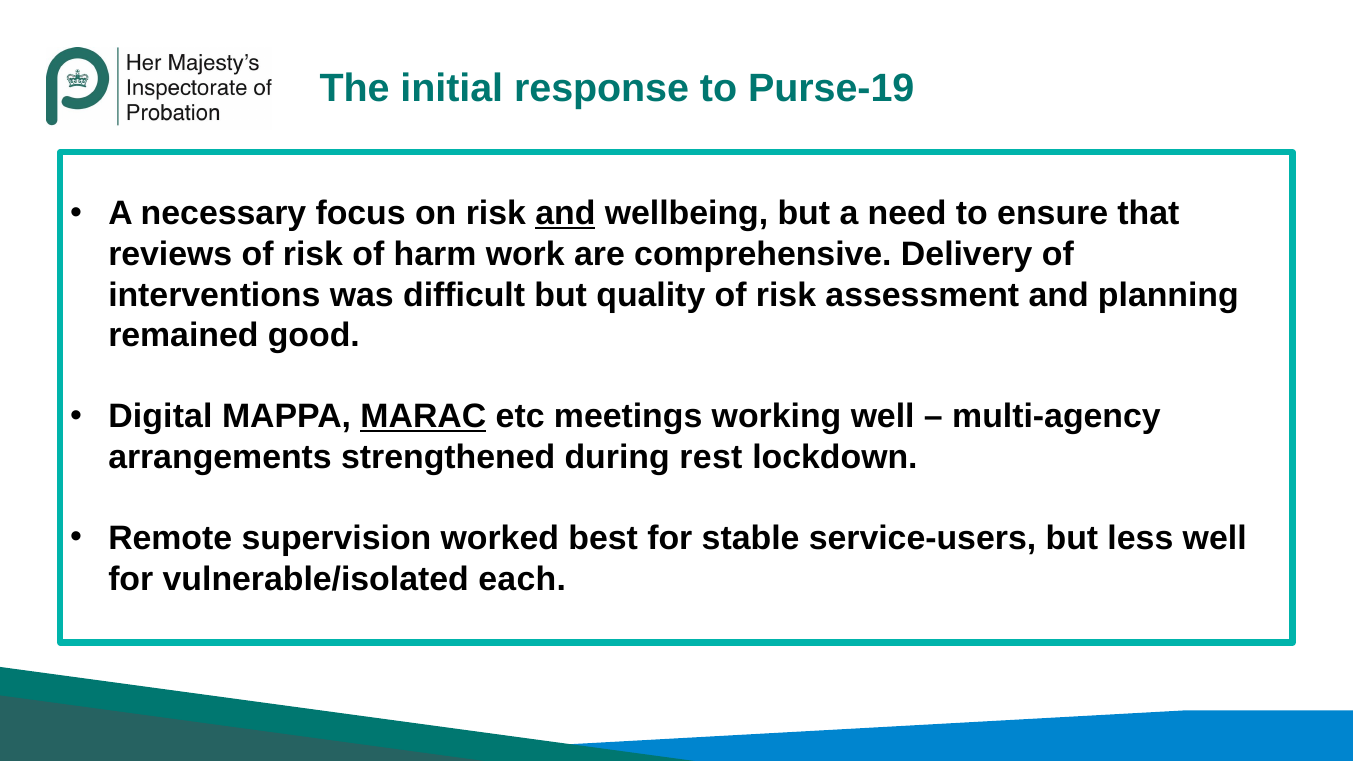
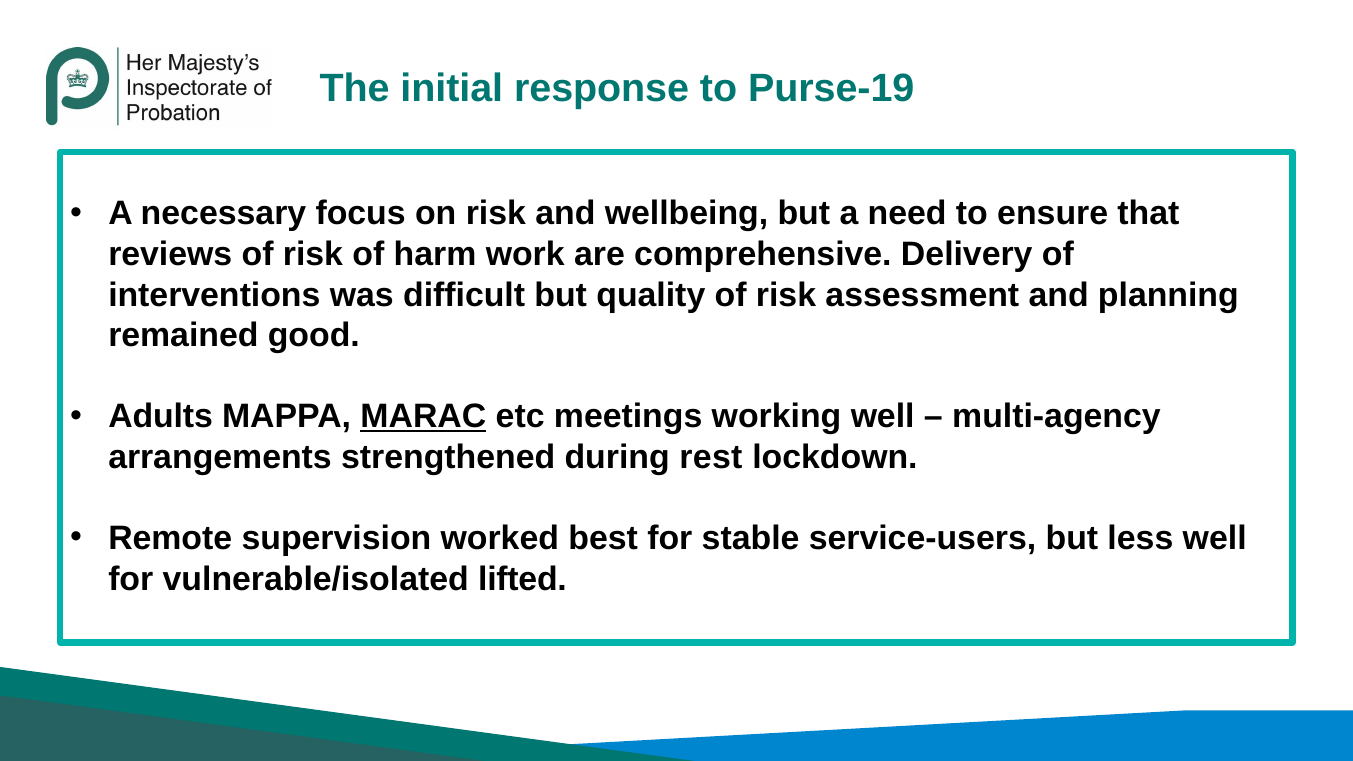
and at (565, 214) underline: present -> none
Digital: Digital -> Adults
each: each -> lifted
